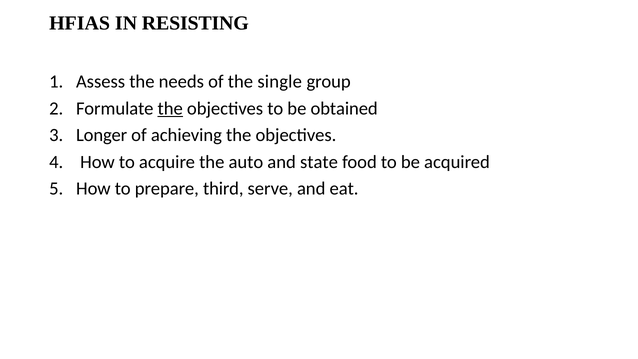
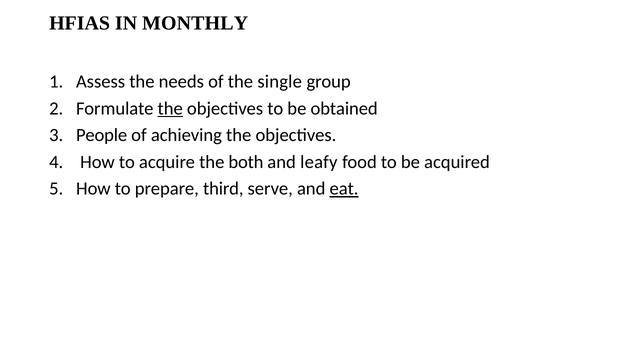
RESISTING: RESISTING -> MONTHLY
Longer: Longer -> People
auto: auto -> both
state: state -> leafy
eat underline: none -> present
